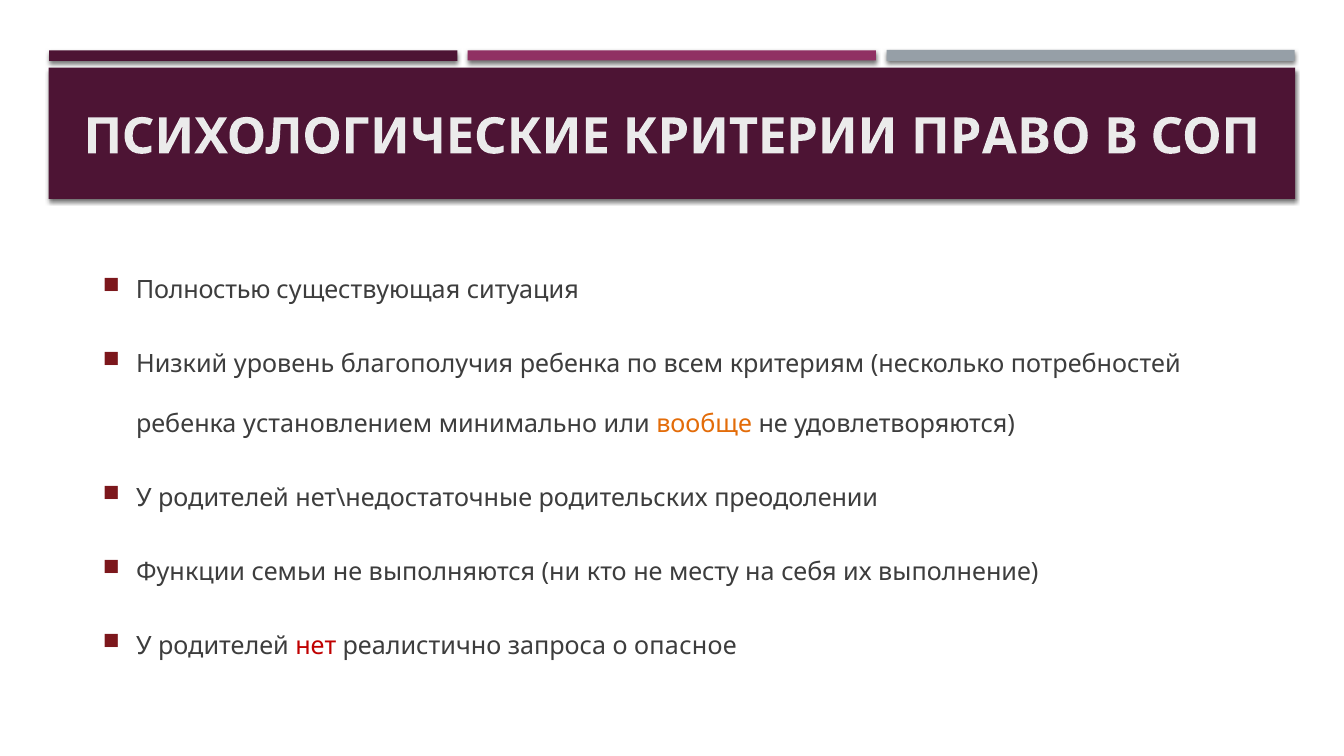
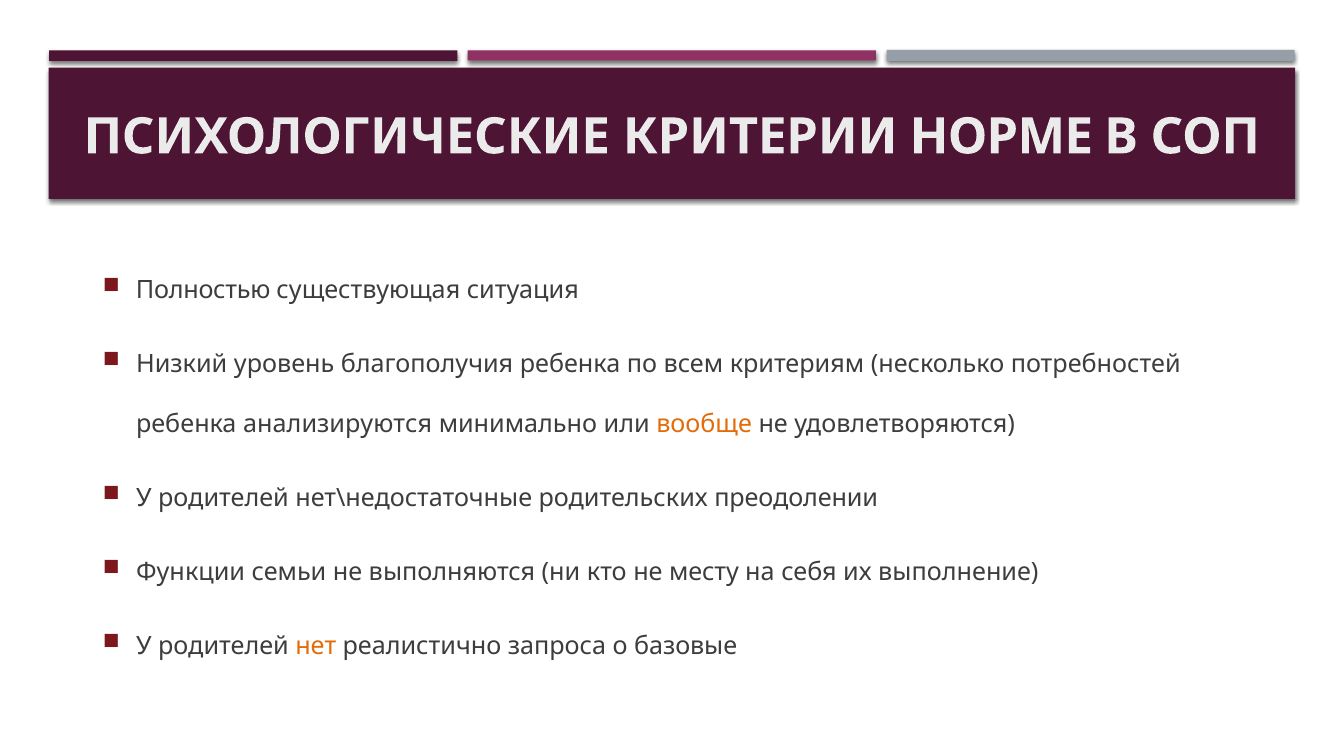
ПРАВО: ПРАВО -> НОРМЕ
установлением: установлением -> анализируются
нет colour: red -> orange
опасное: опасное -> базовые
